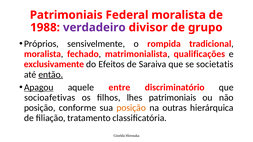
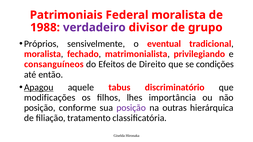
rompida: rompida -> eventual
qualificações: qualificações -> privilegiando
exclusivamente: exclusivamente -> consanguíneos
Saraiva: Saraiva -> Direito
societatis: societatis -> condições
então underline: present -> none
entre: entre -> tabus
socioafetivas: socioafetivas -> modificações
lhes patrimoniais: patrimoniais -> importância
posição at (131, 108) colour: orange -> purple
